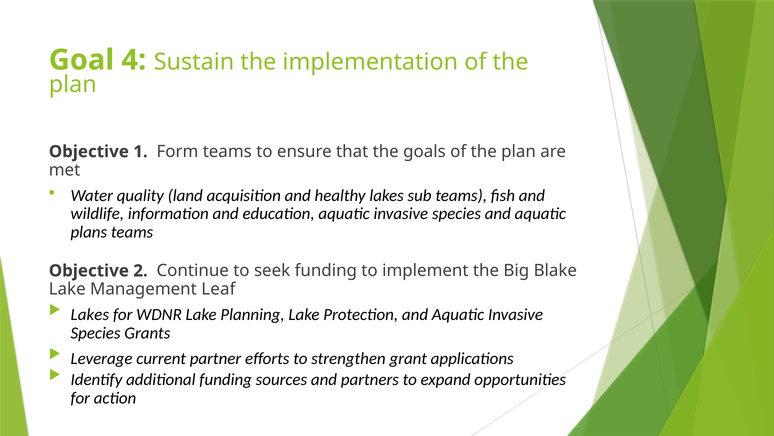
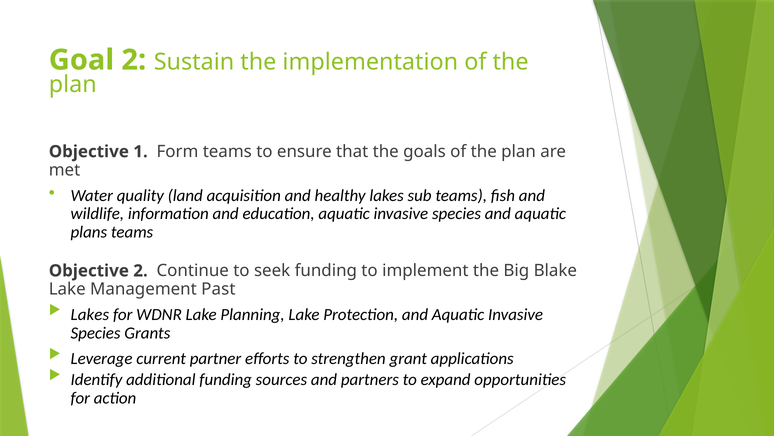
Goal 4: 4 -> 2
Leaf: Leaf -> Past
